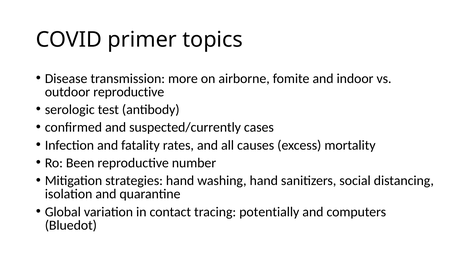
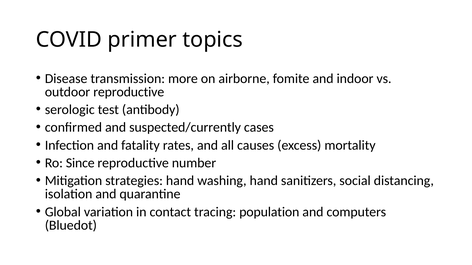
Been: Been -> Since
potentially: potentially -> population
